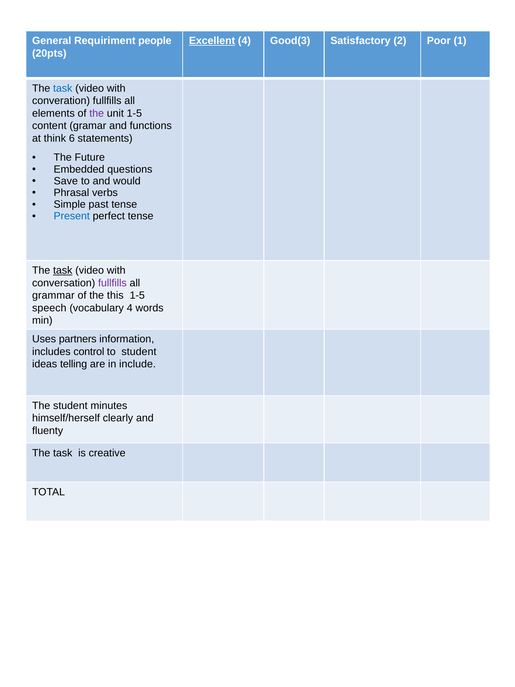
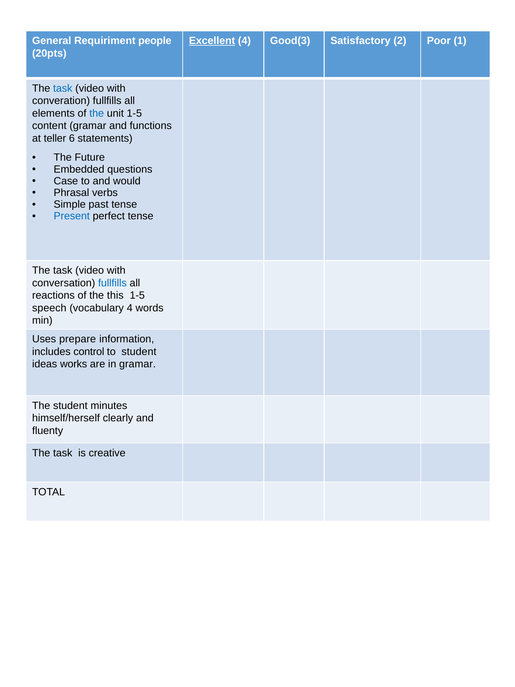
the at (97, 113) colour: purple -> blue
think: think -> teller
Save: Save -> Case
task at (63, 270) underline: present -> none
fullfills at (112, 283) colour: purple -> blue
grammar: grammar -> reactions
partners: partners -> prepare
telling: telling -> works
in include: include -> gramar
